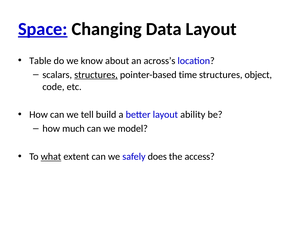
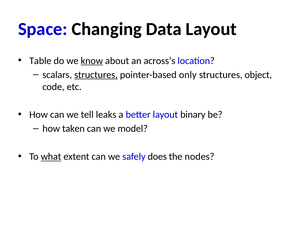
Space underline: present -> none
know underline: none -> present
time: time -> only
build: build -> leaks
ability: ability -> binary
much: much -> taken
access: access -> nodes
